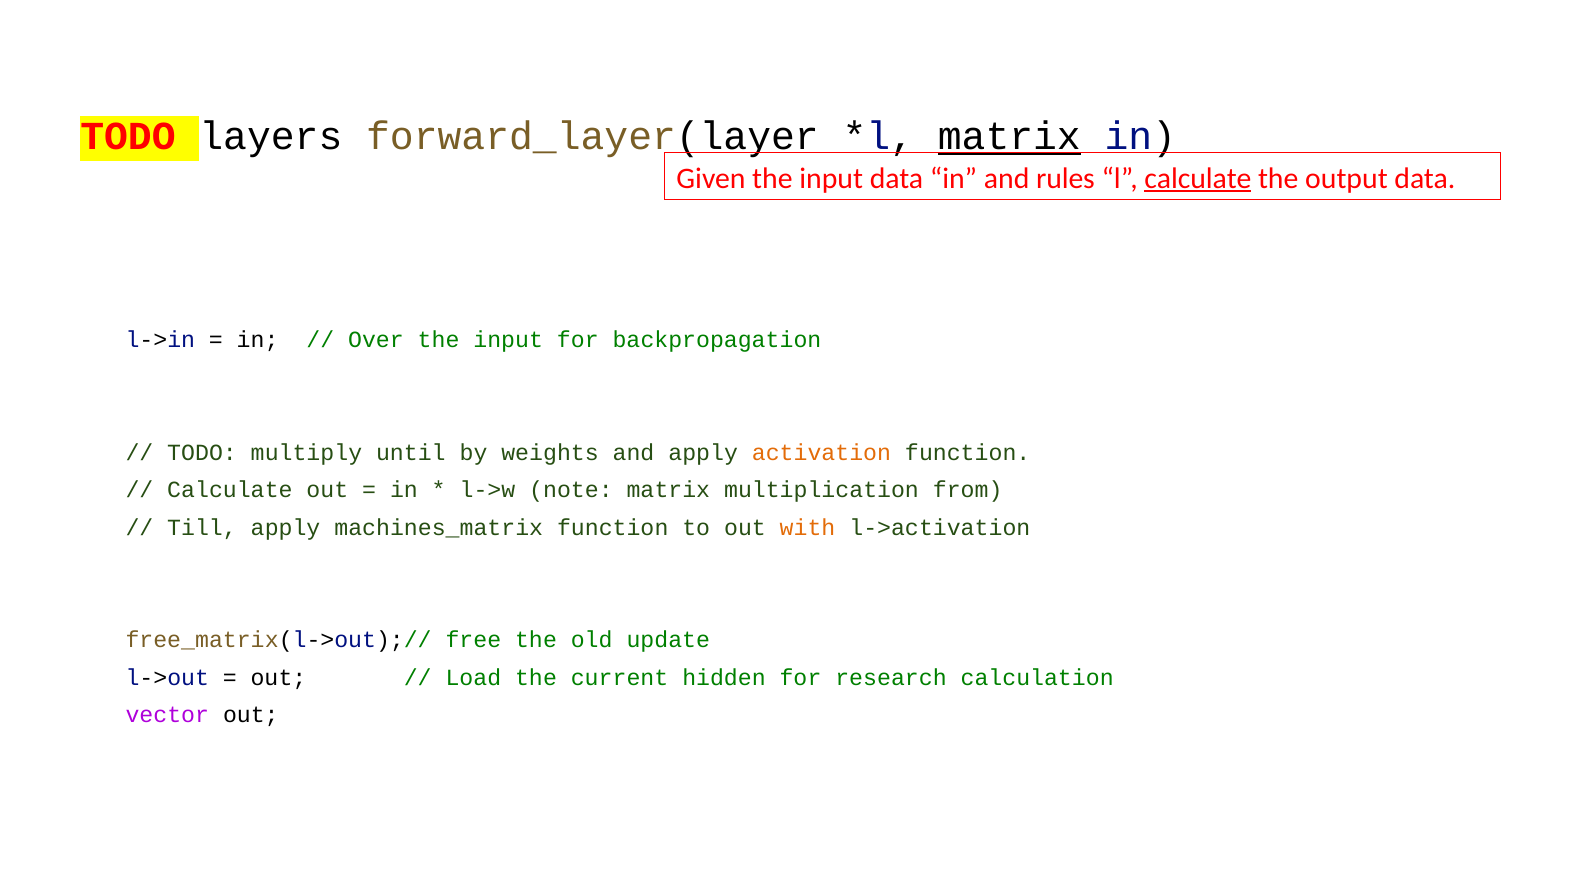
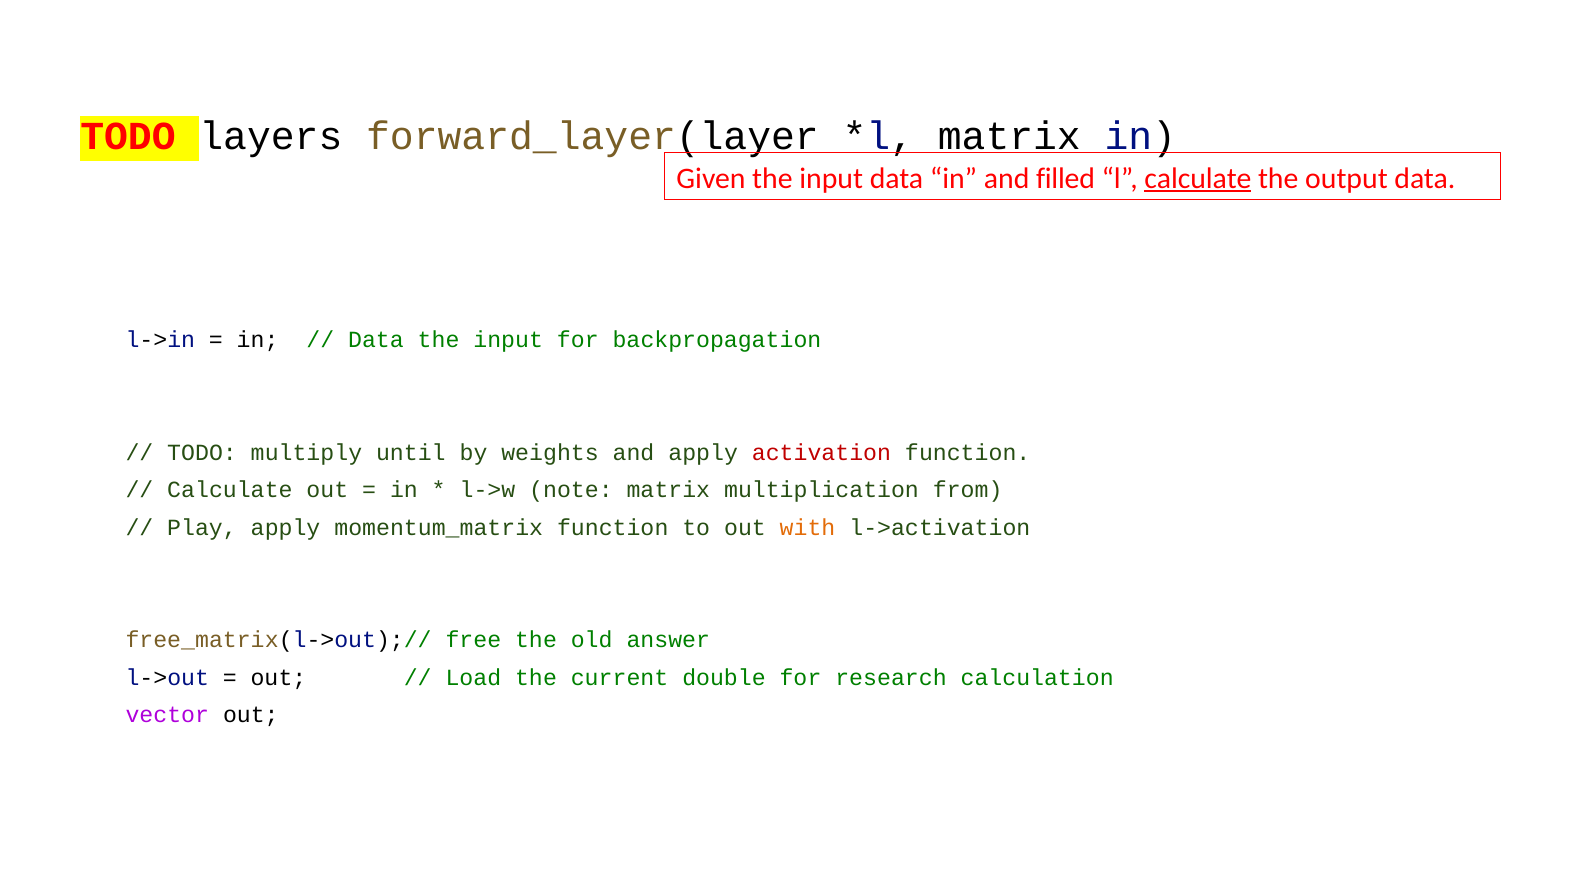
matrix at (1009, 136) underline: present -> none
rules: rules -> filled
Over at (376, 340): Over -> Data
activation colour: orange -> red
Till: Till -> Play
machines_matrix: machines_matrix -> momentum_matrix
update: update -> answer
hidden: hidden -> double
